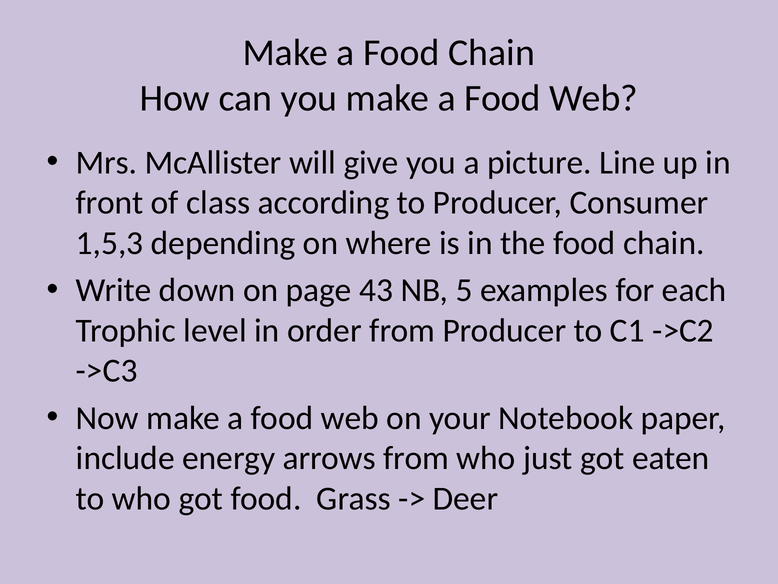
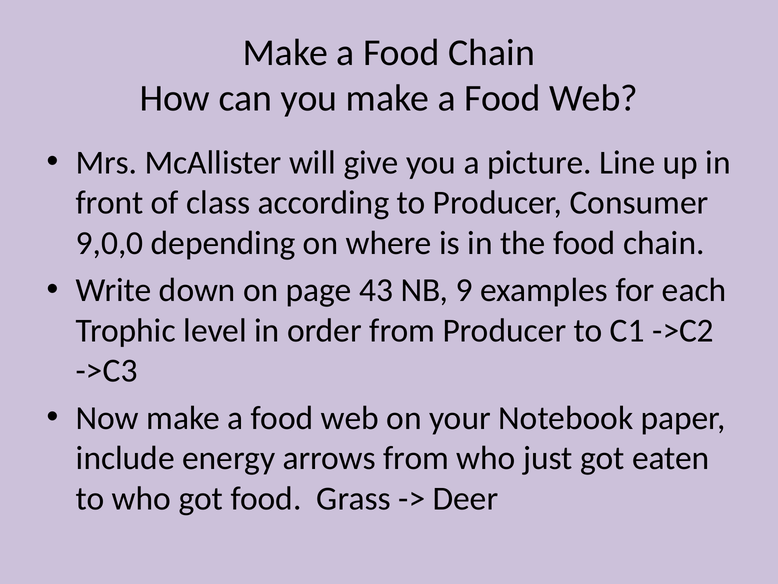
1,5,3: 1,5,3 -> 9,0,0
5: 5 -> 9
